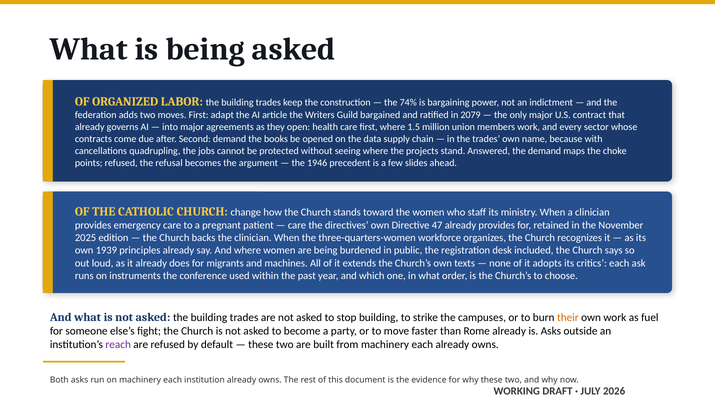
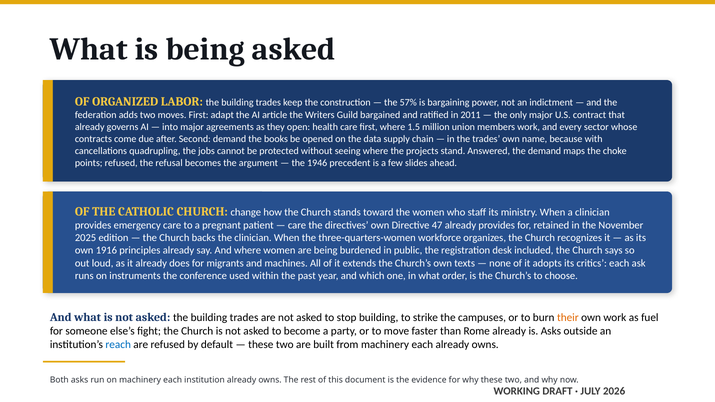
74%: 74% -> 57%
2079: 2079 -> 2011
1939: 1939 -> 1916
reach colour: purple -> blue
